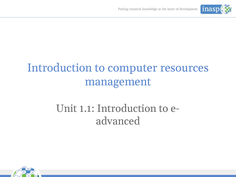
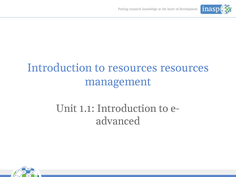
to computer: computer -> resources
